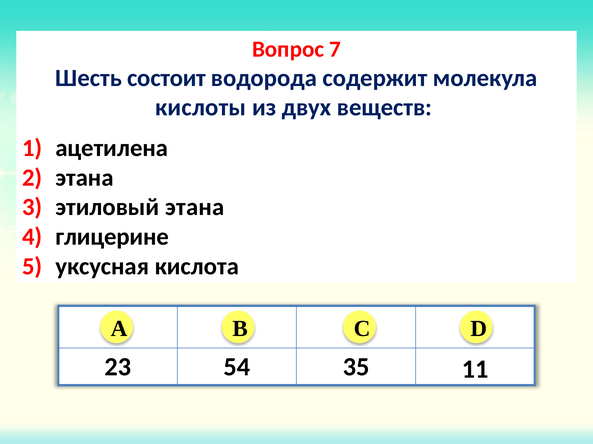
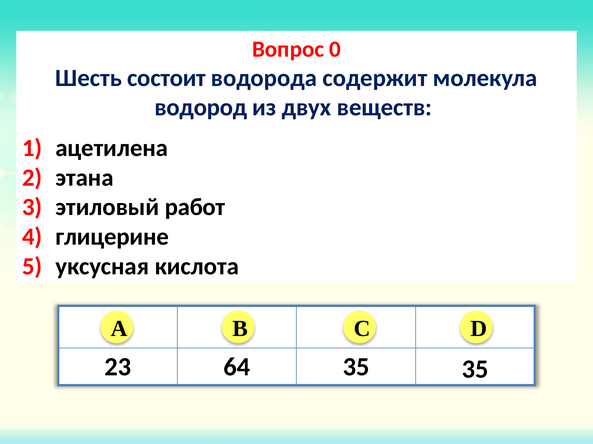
7: 7 -> 0
кислоты: кислоты -> водород
этиловый этана: этана -> работ
54: 54 -> 64
35 11: 11 -> 35
